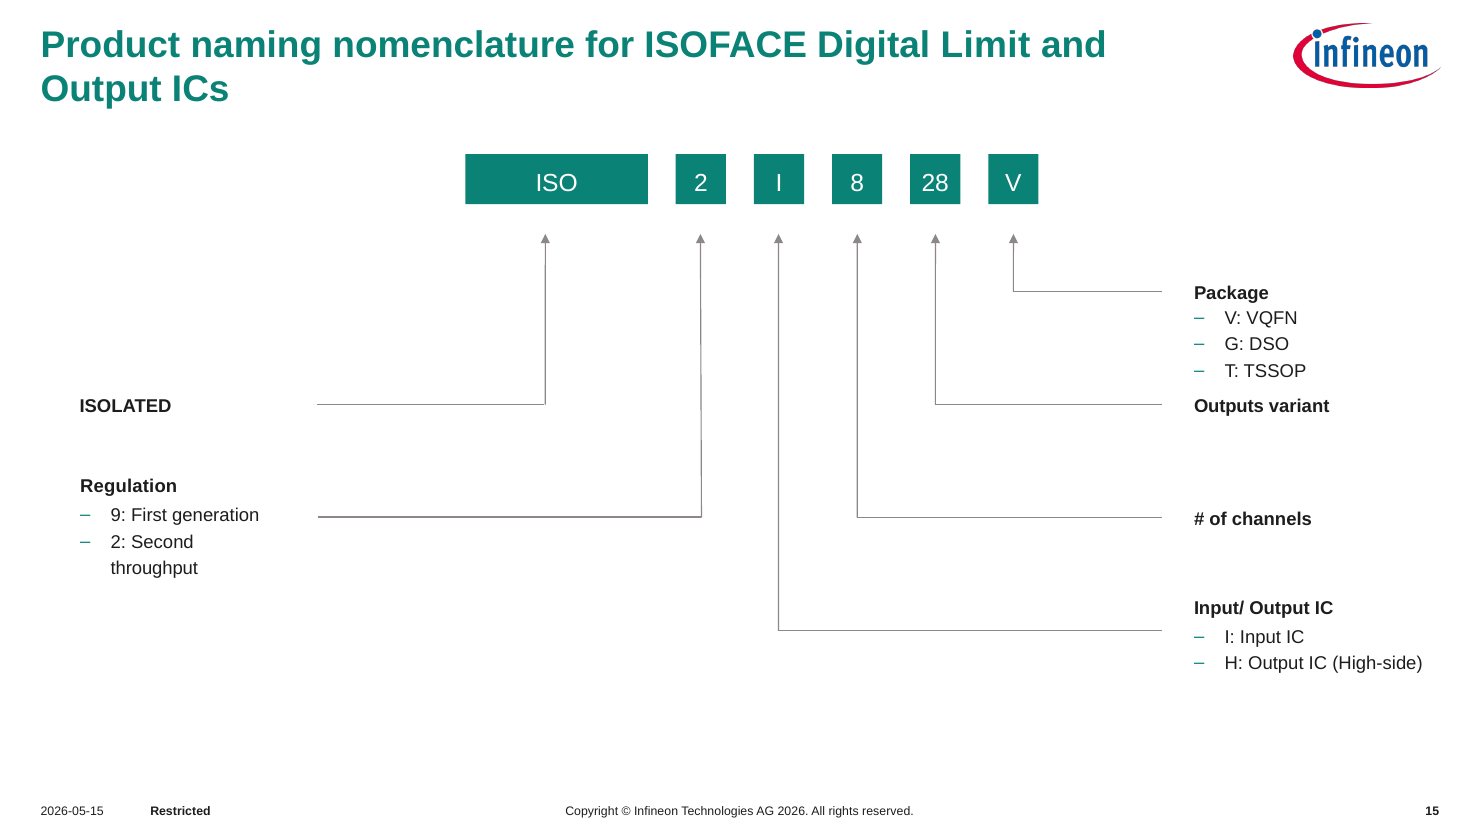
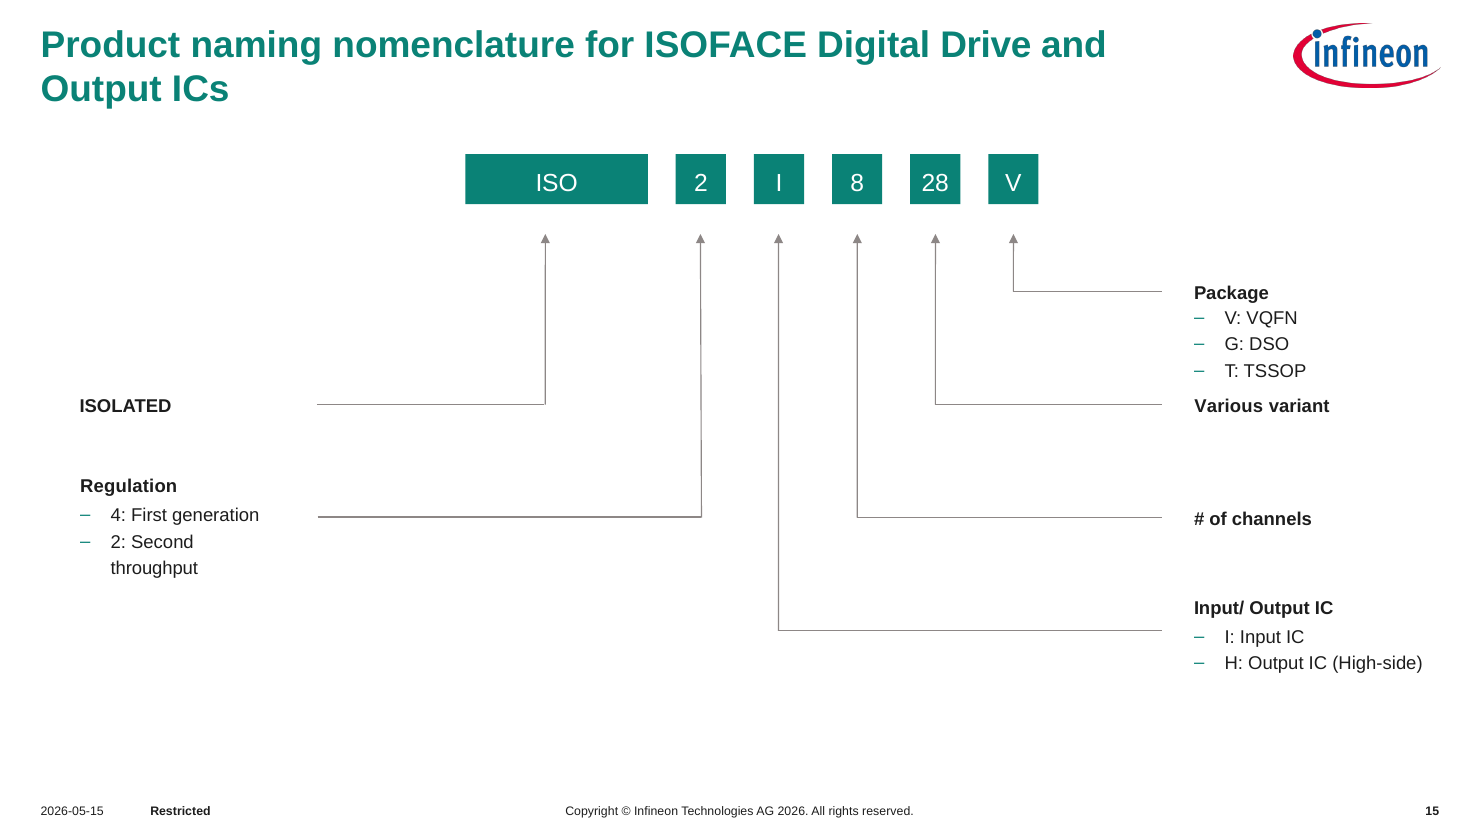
Limit: Limit -> Drive
Outputs: Outputs -> Various
9: 9 -> 4
